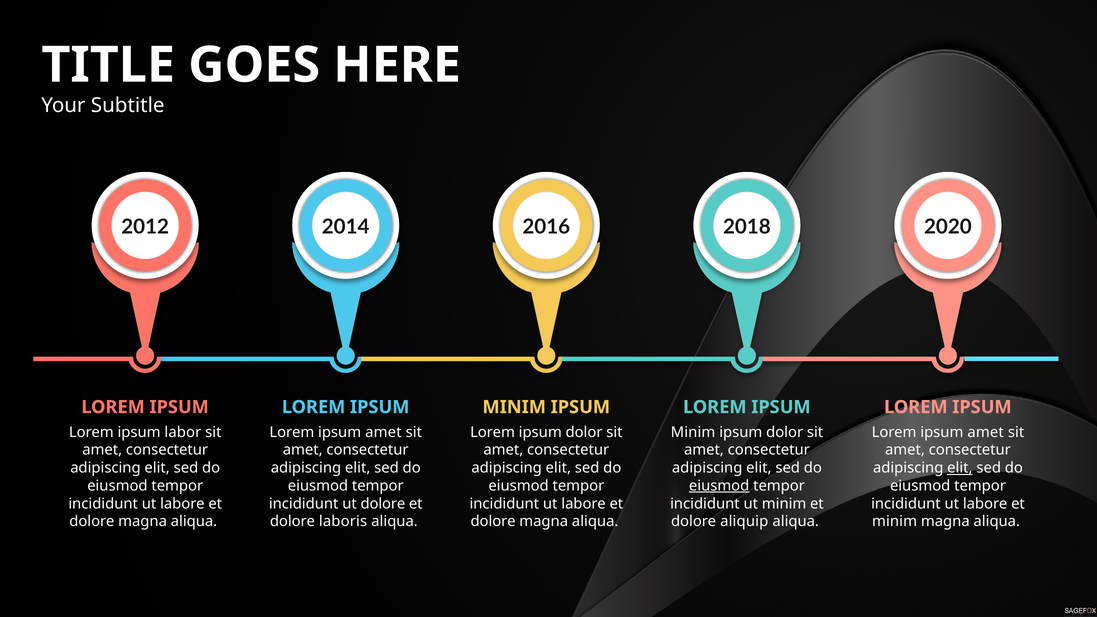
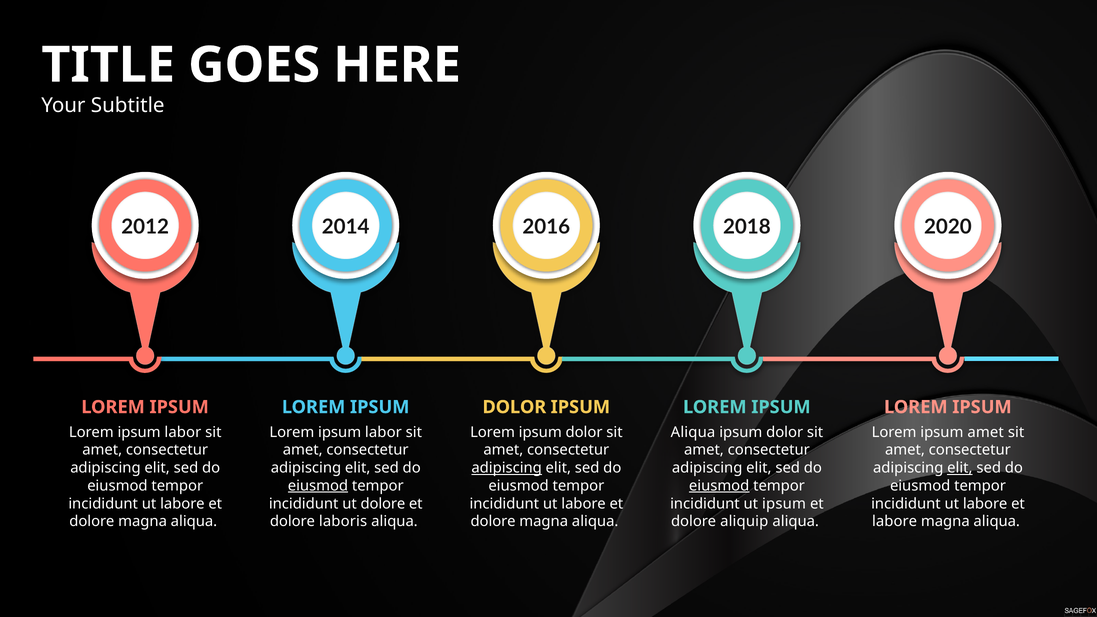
MINIM at (514, 407): MINIM -> DOLOR
amet at (383, 432): amet -> labor
Minim at (693, 432): Minim -> Aliqua
adipiscing at (507, 468) underline: none -> present
eiusmod at (318, 486) underline: none -> present
ut minim: minim -> ipsum
minim at (895, 522): minim -> labore
